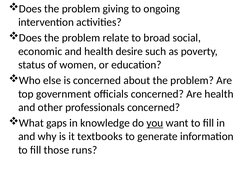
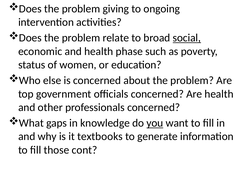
social underline: none -> present
desire: desire -> phase
runs: runs -> cont
